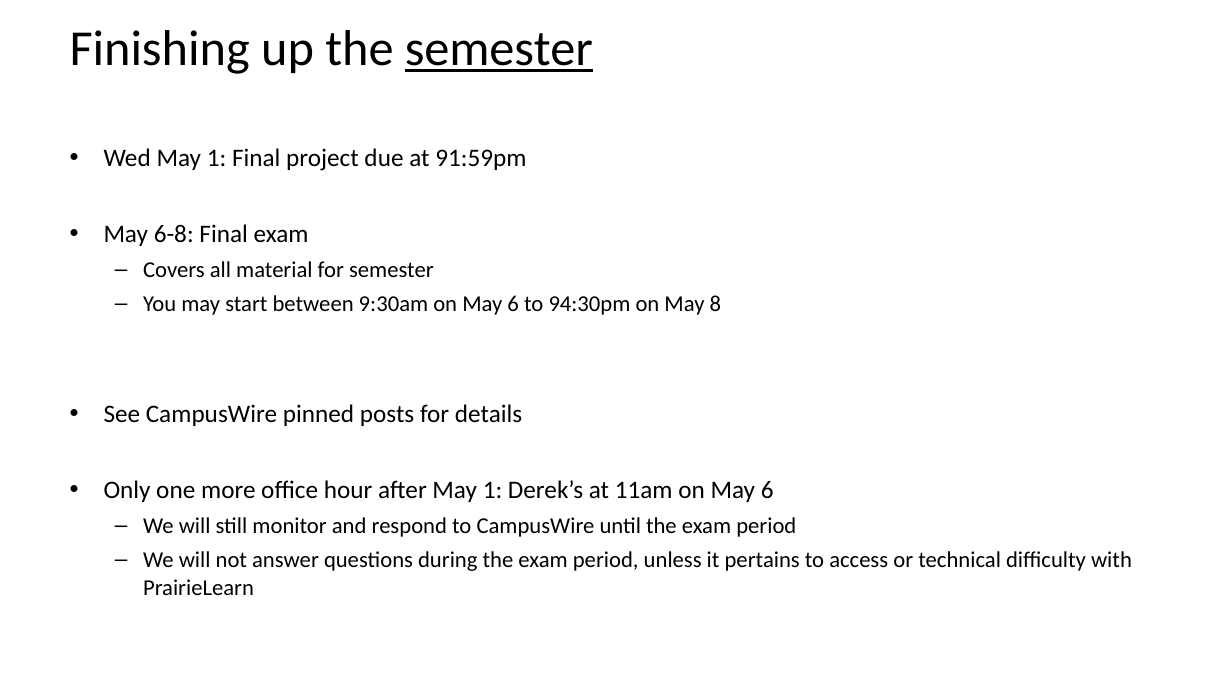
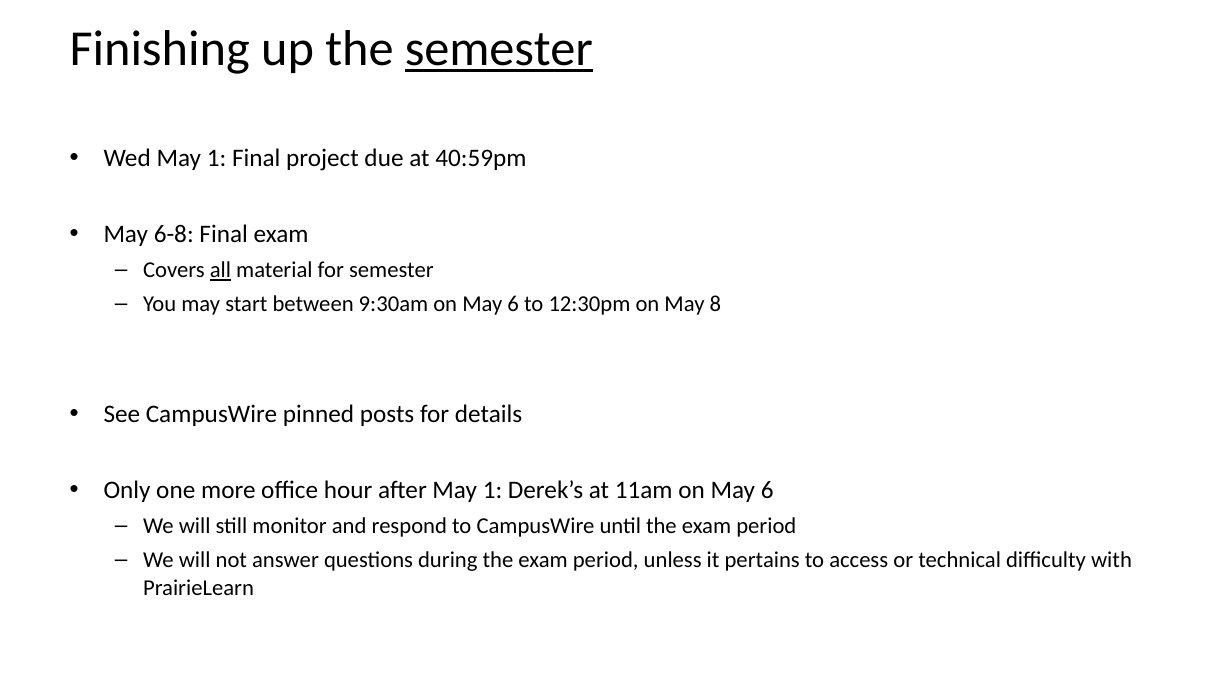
91:59pm: 91:59pm -> 40:59pm
all underline: none -> present
94:30pm: 94:30pm -> 12:30pm
